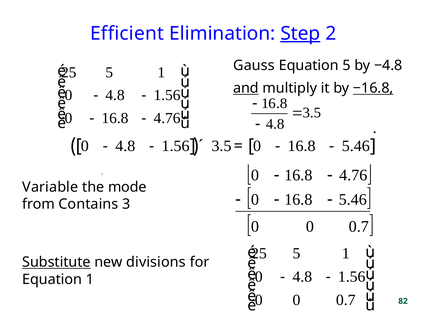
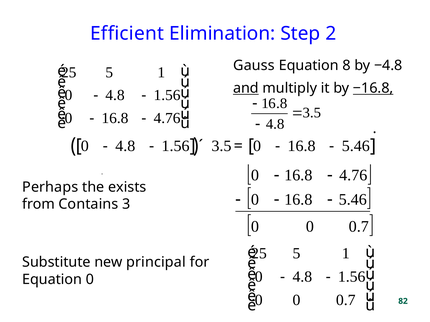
Step underline: present -> none
Equation 5: 5 -> 8
Variable: Variable -> Perhaps
mode: mode -> exists
Substitute underline: present -> none
divisions: divisions -> principal
Equation 1: 1 -> 0
